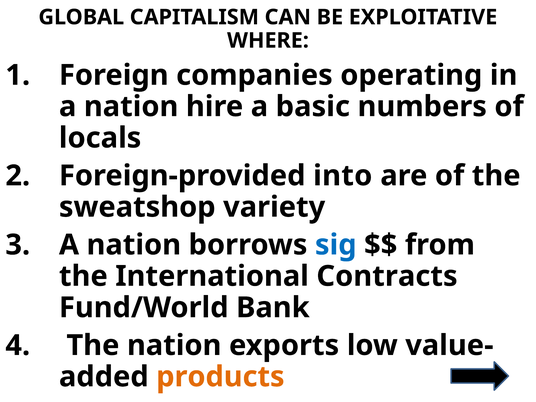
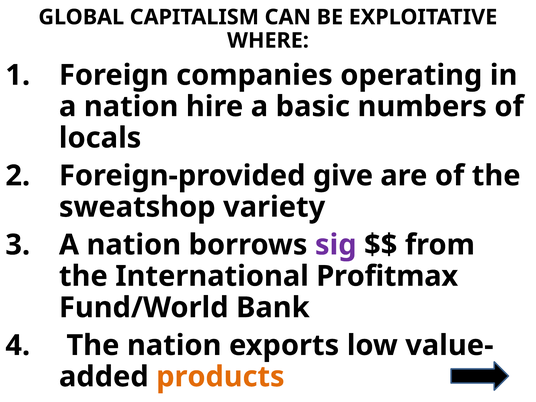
into: into -> give
sig colour: blue -> purple
Contracts: Contracts -> Profitmax
